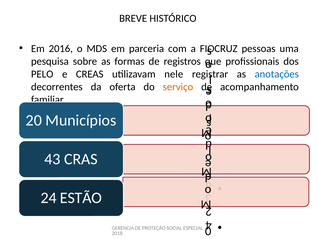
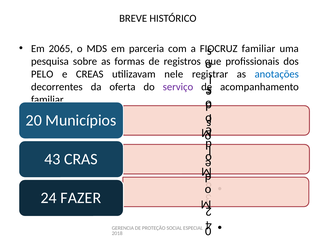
2016: 2016 -> 2065
pessoas at (259, 48): pessoas -> familiar
serviço colour: orange -> purple
ESTÃO: ESTÃO -> FAZER
